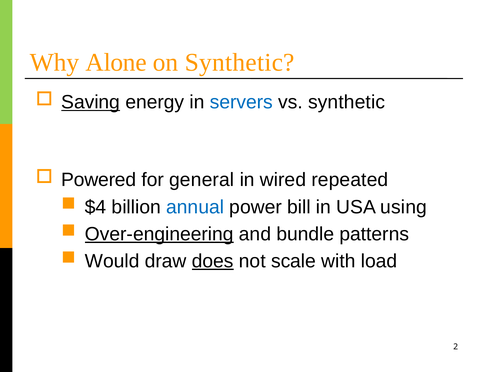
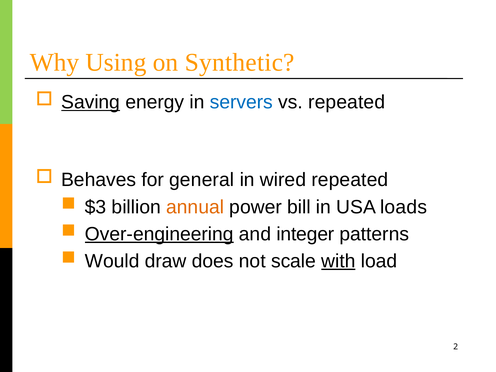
Alone: Alone -> Using
vs synthetic: synthetic -> repeated
Powered: Powered -> Behaves
$4: $4 -> $3
annual colour: blue -> orange
using: using -> loads
bundle: bundle -> integer
does underline: present -> none
with underline: none -> present
